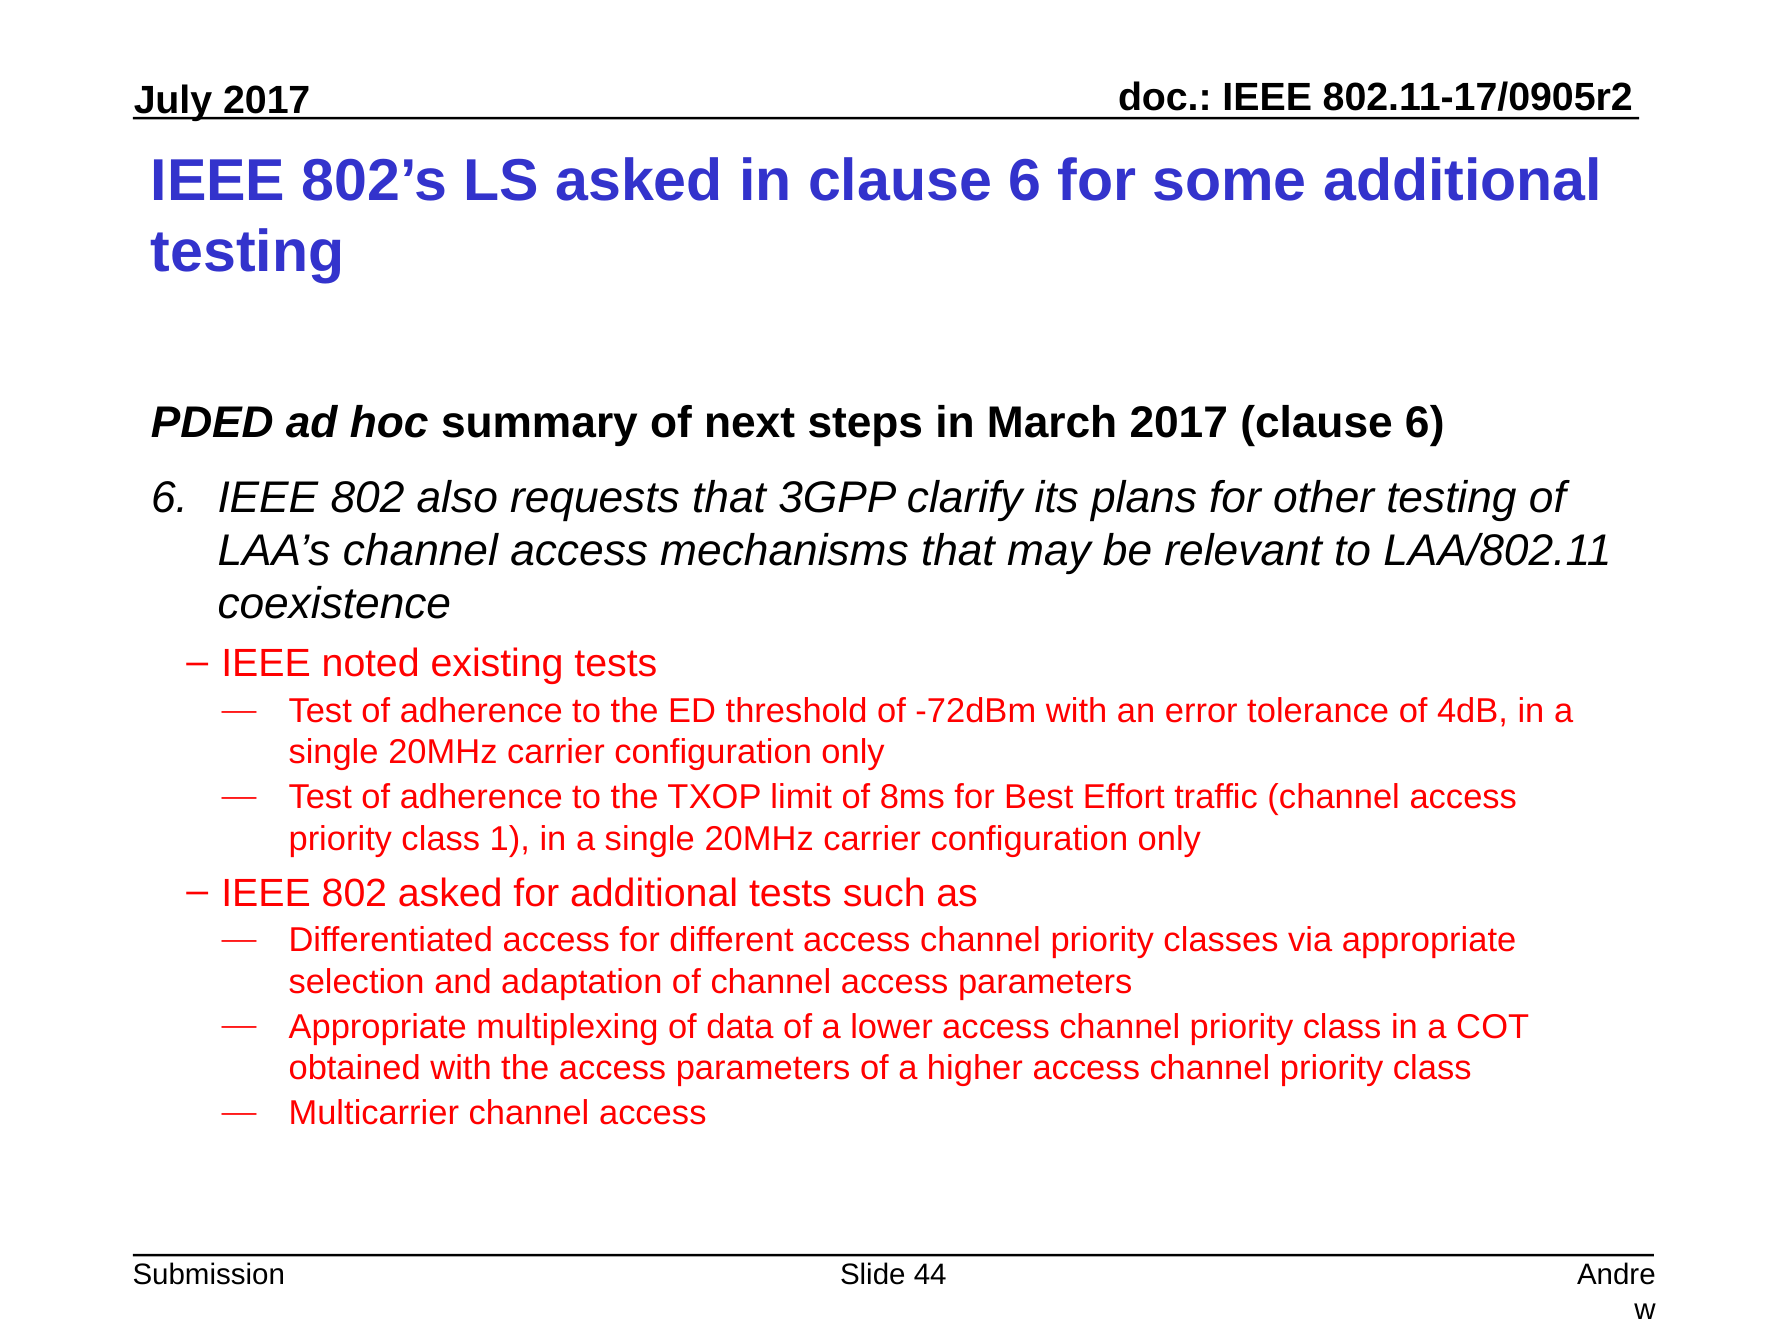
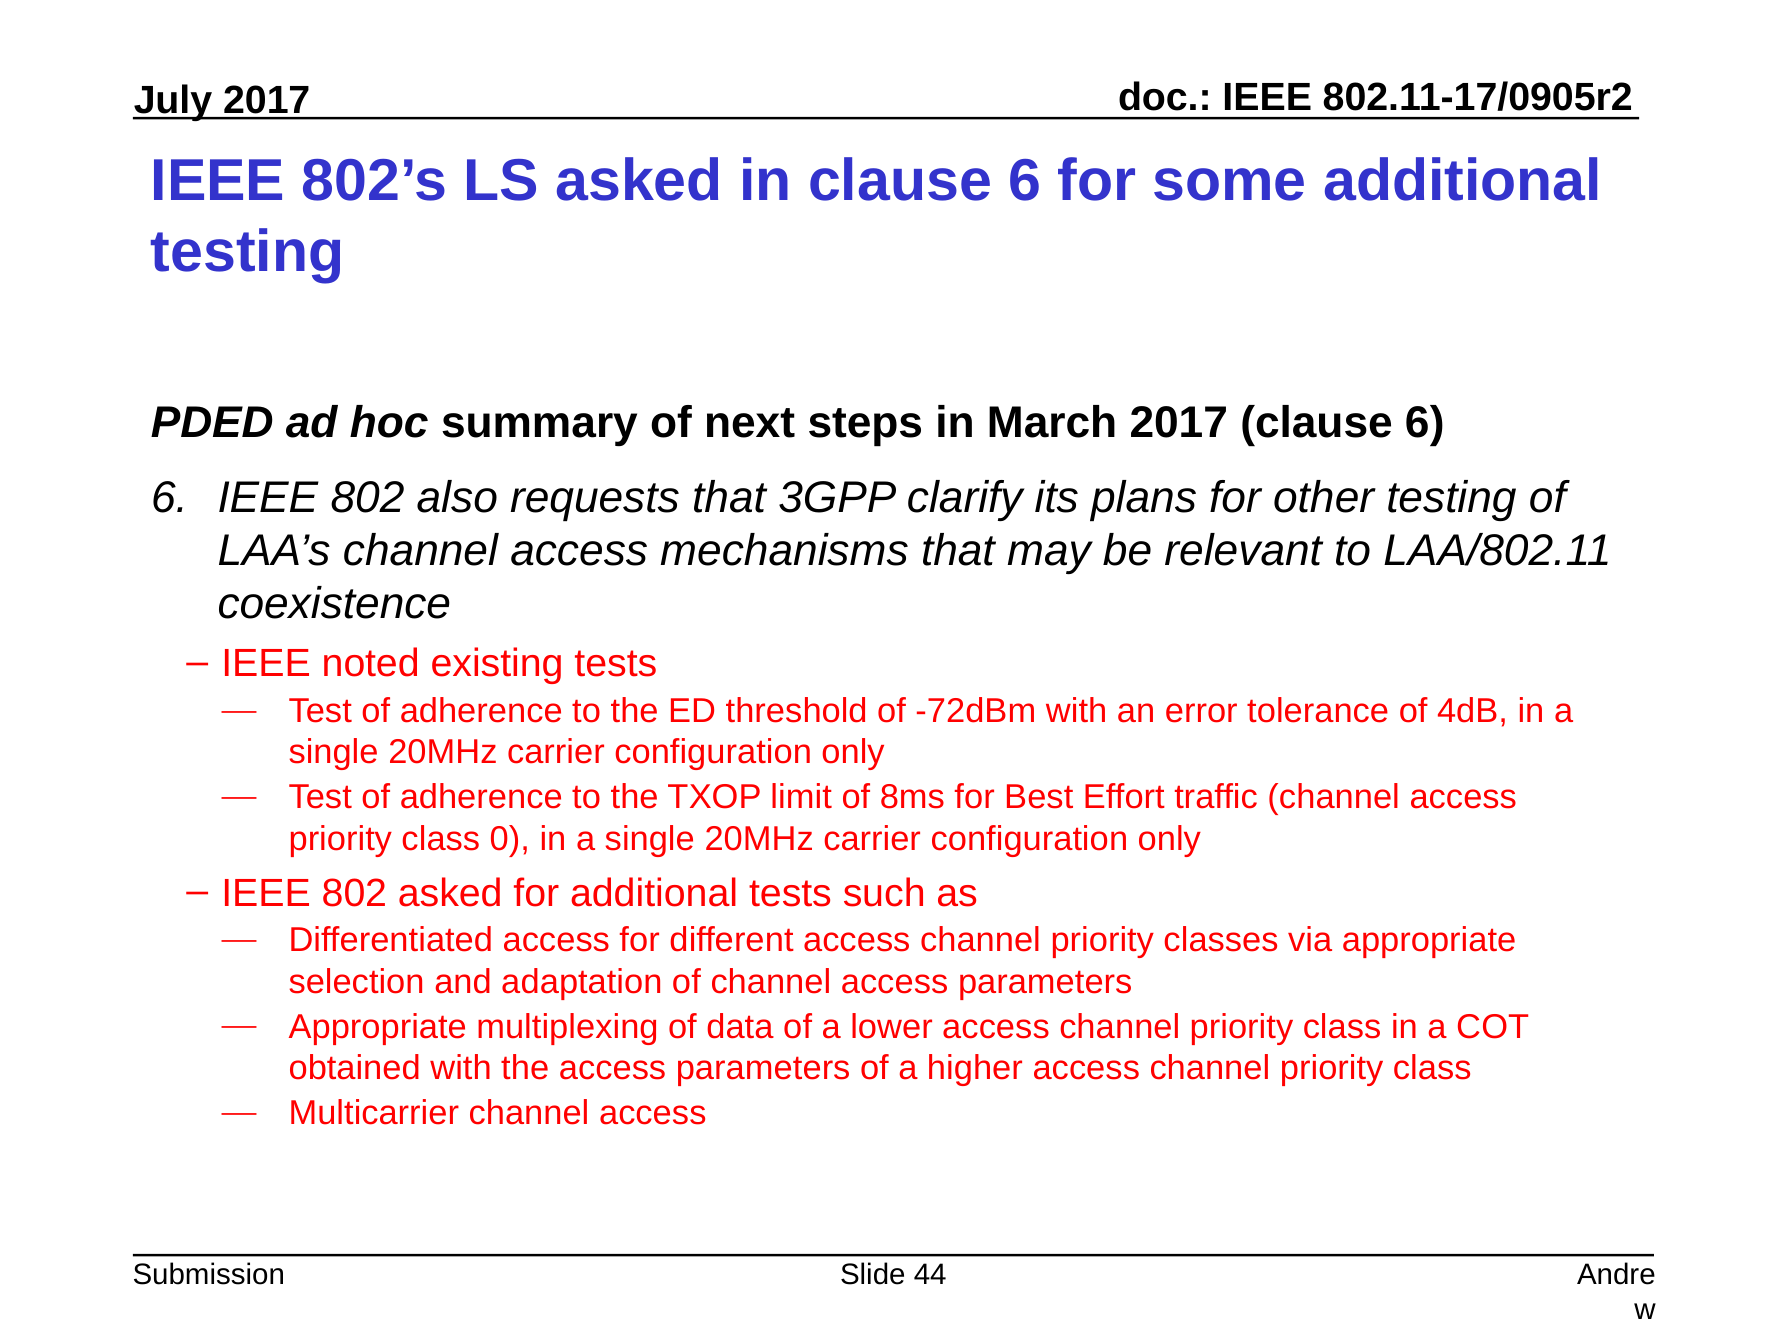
1: 1 -> 0
